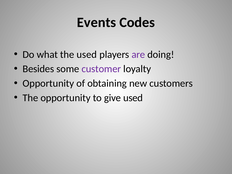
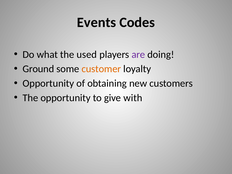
Besides: Besides -> Ground
customer colour: purple -> orange
give used: used -> with
